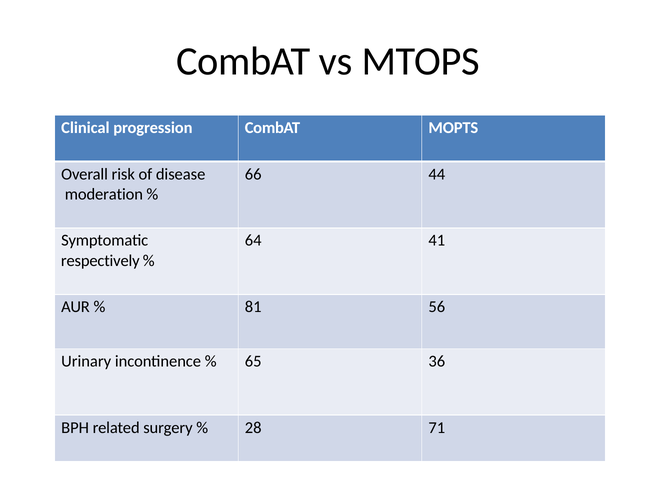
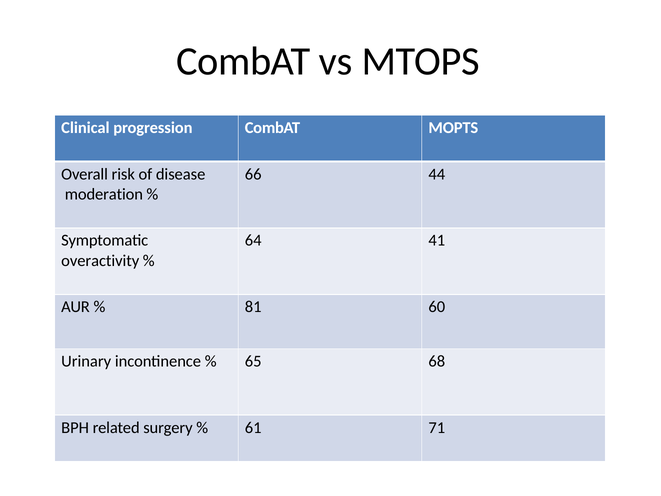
respectively: respectively -> overactivity
56: 56 -> 60
36: 36 -> 68
28: 28 -> 61
